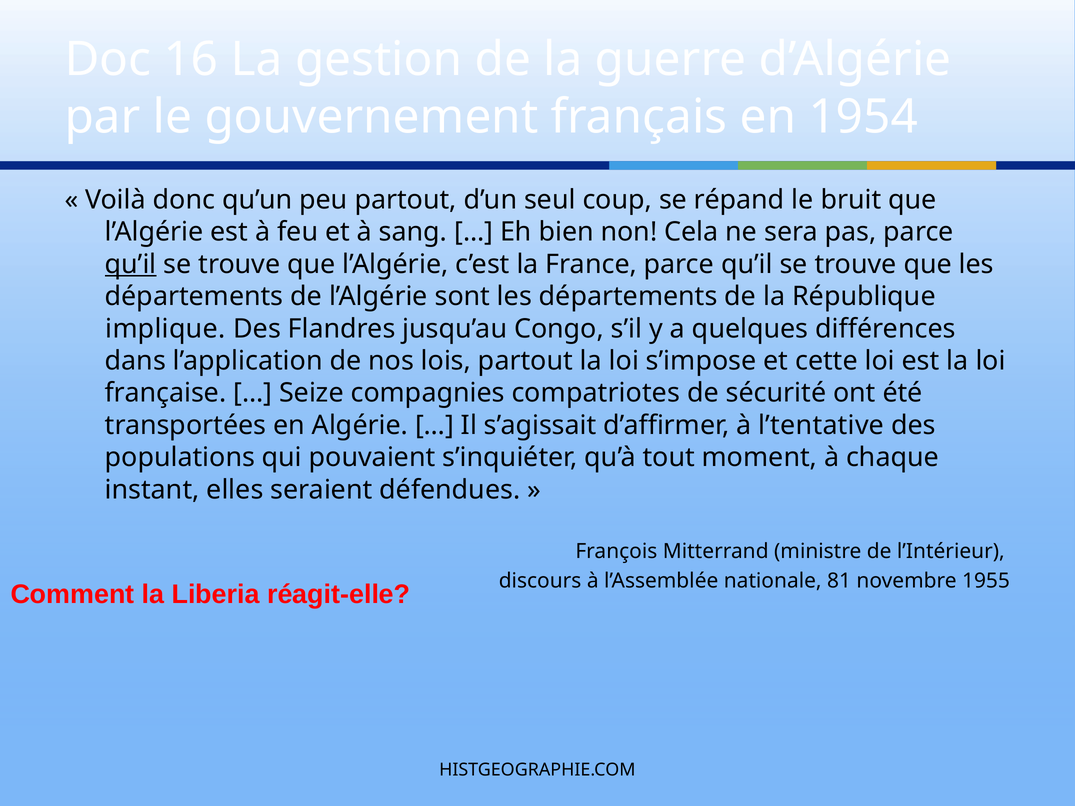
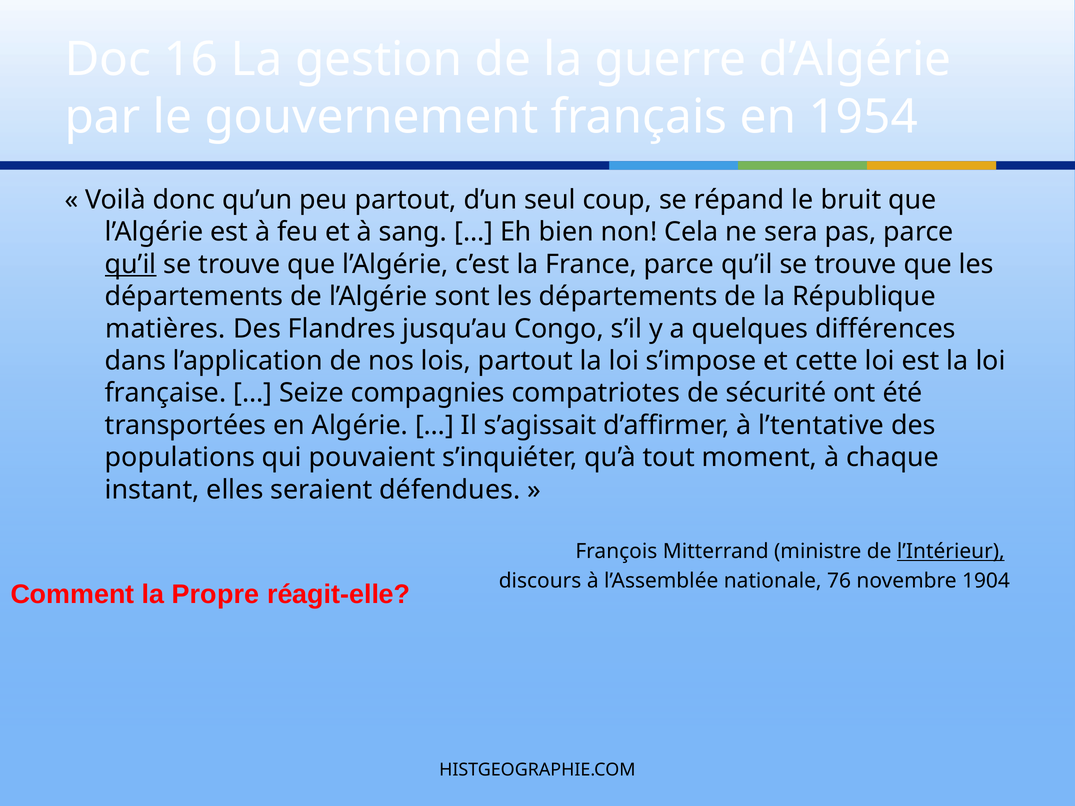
implique: implique -> matières
l’Intérieur underline: none -> present
81: 81 -> 76
1955: 1955 -> 1904
Liberia: Liberia -> Propre
